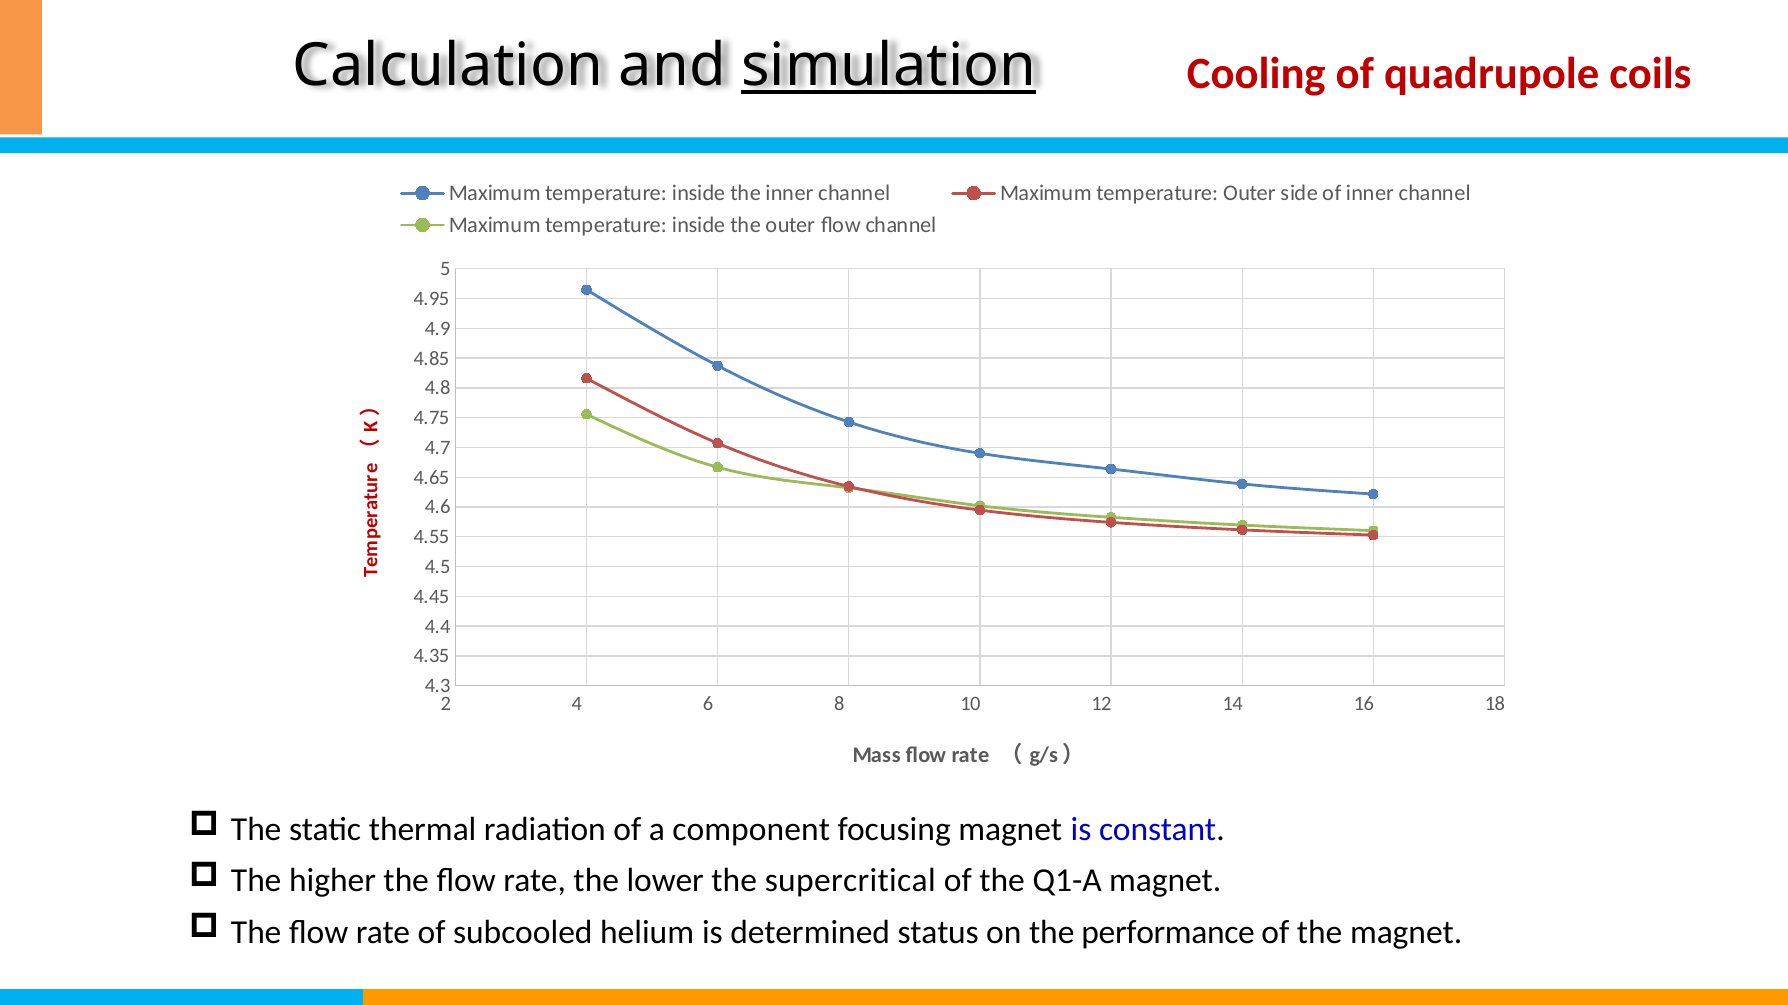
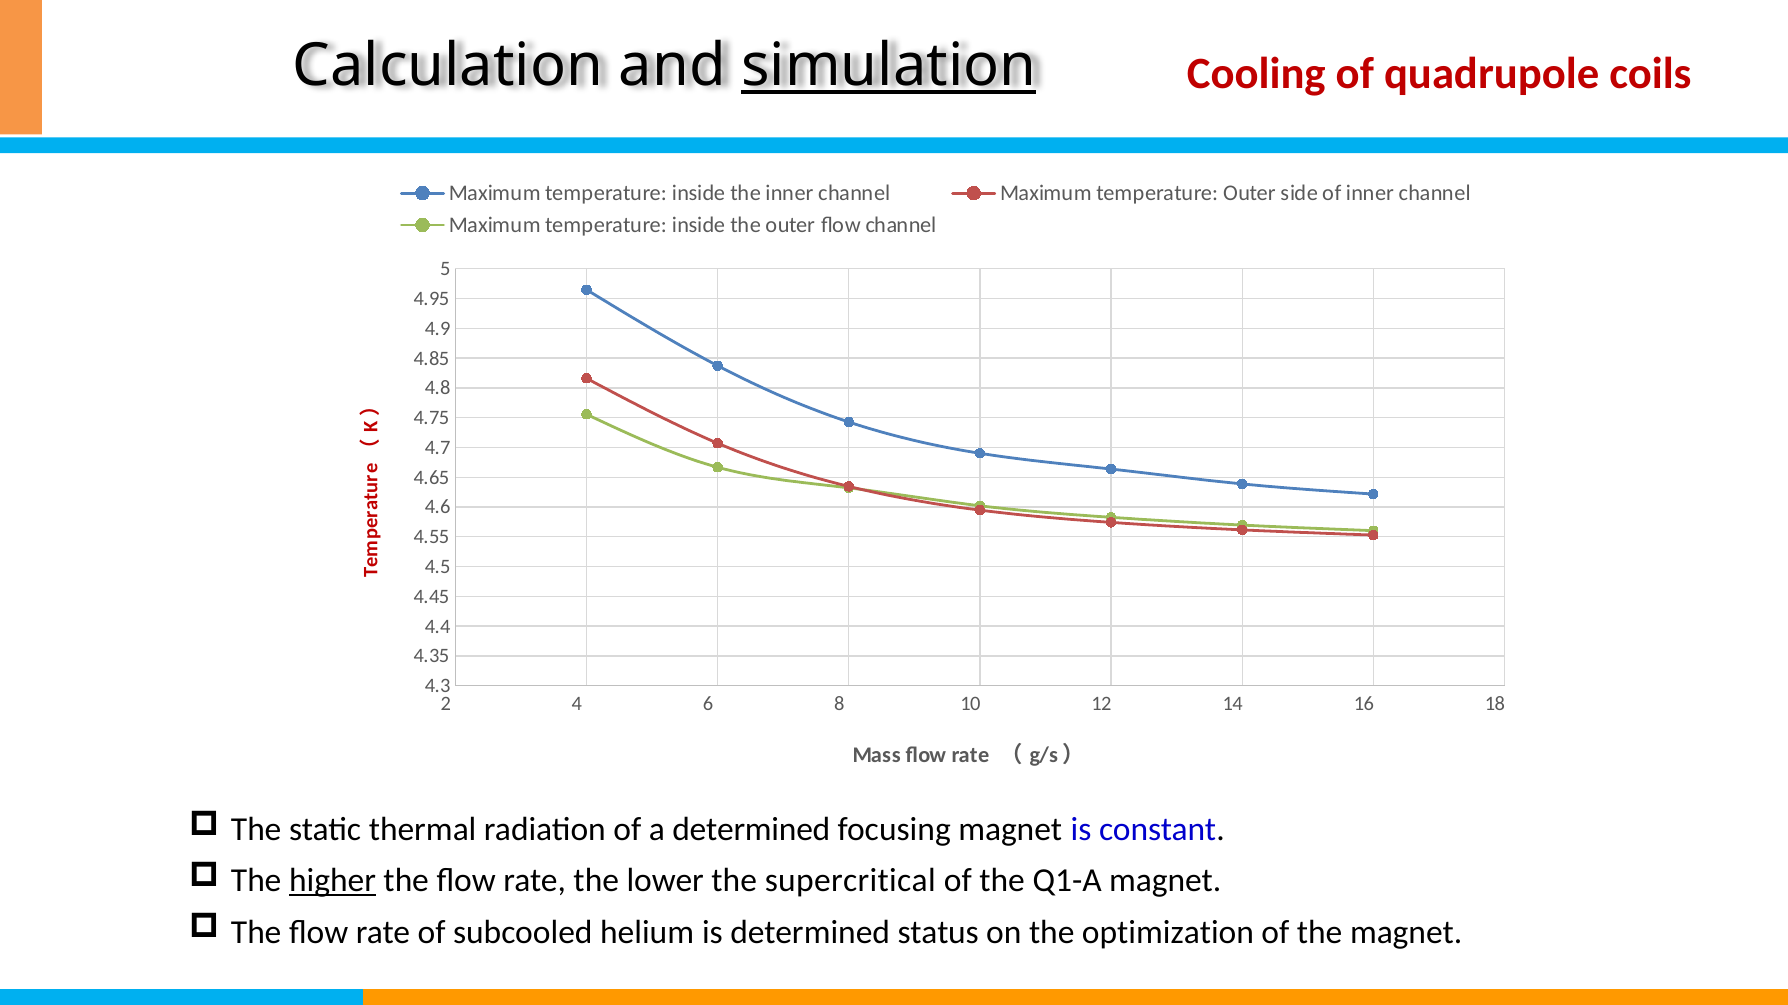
a component: component -> determined
higher underline: none -> present
performance: performance -> optimization
